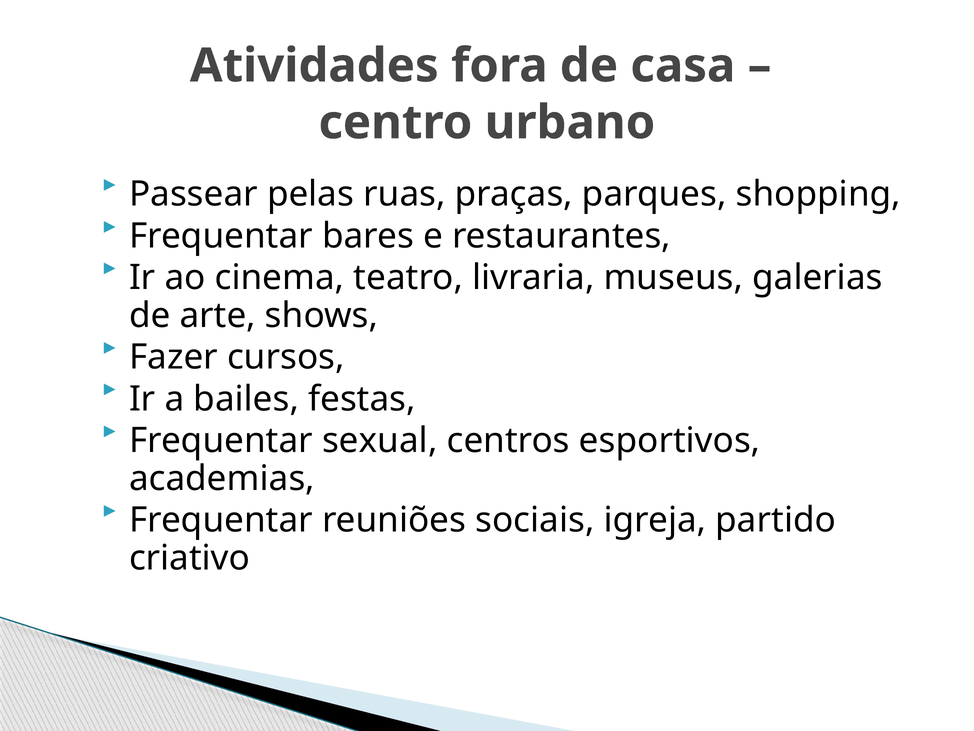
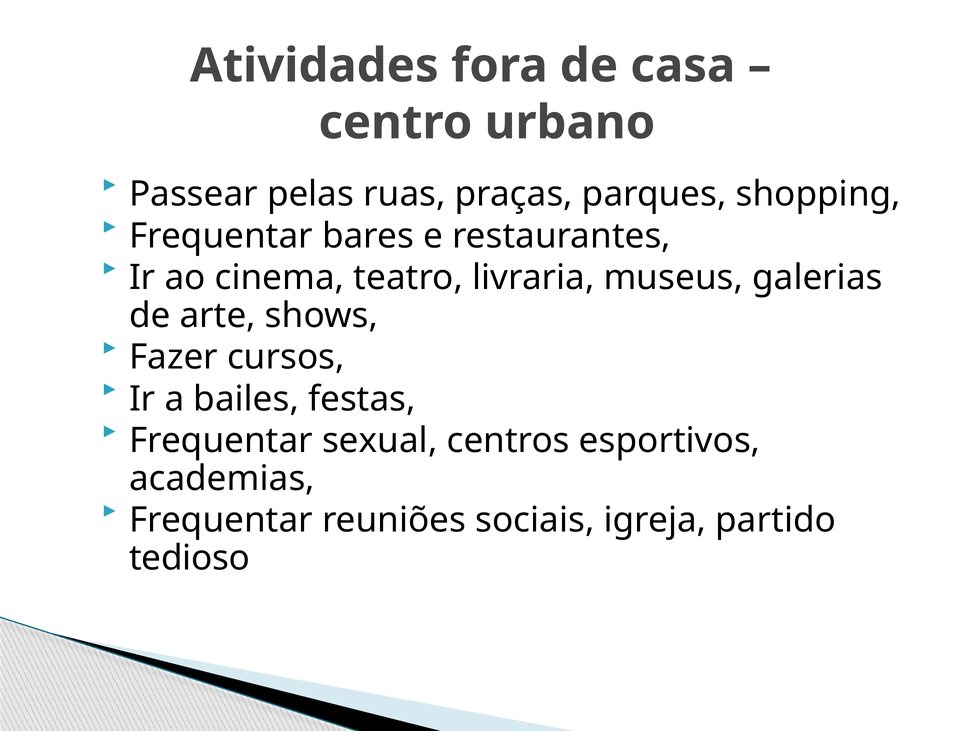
criativo: criativo -> tedioso
